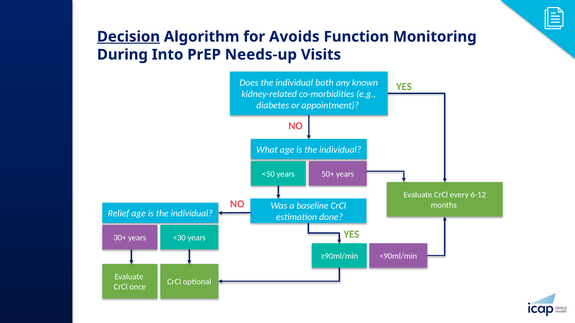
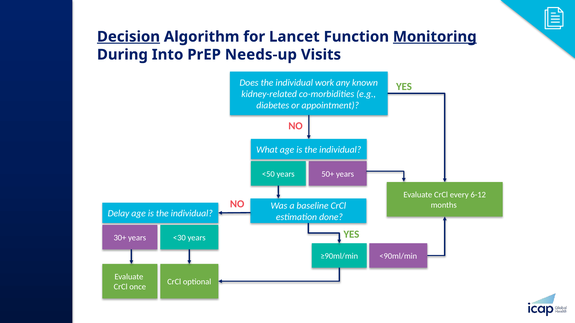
Avoids: Avoids -> Lancet
Monitoring underline: none -> present
both: both -> work
Relief: Relief -> Delay
